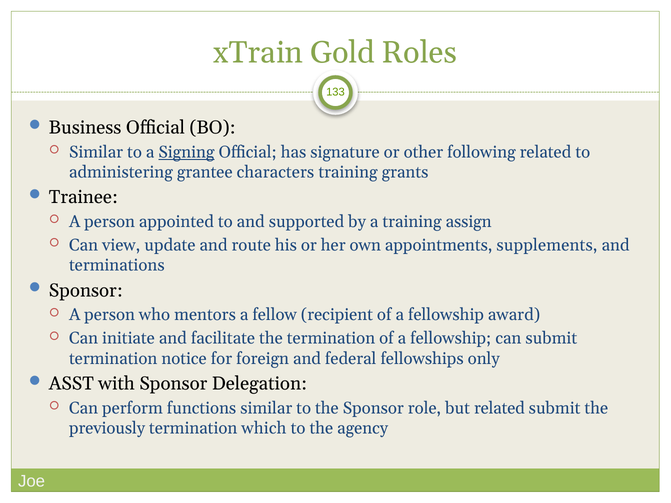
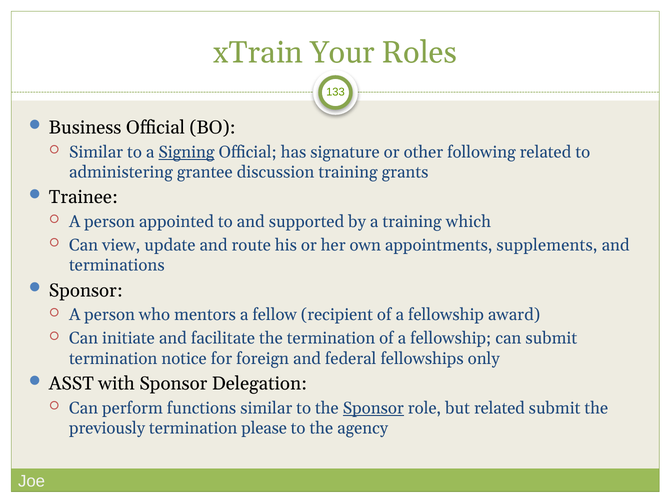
Gold: Gold -> Your
characters: characters -> discussion
assign: assign -> which
Sponsor at (373, 408) underline: none -> present
which: which -> please
